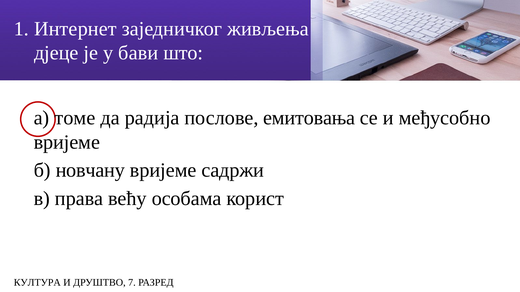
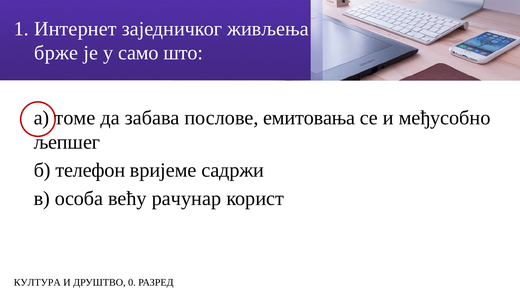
дјеце: дјеце -> брже
бави: бави -> само
радија: радија -> забава
вријеме at (67, 142): вријеме -> љепшег
новчану: новчану -> телефон
права: права -> особа
особама: особама -> рачунар
7: 7 -> 0
